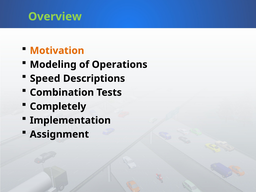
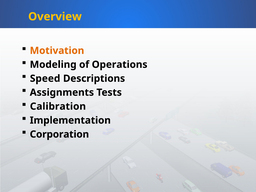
Overview colour: light green -> yellow
Combination: Combination -> Assignments
Completely: Completely -> Calibration
Assignment: Assignment -> Corporation
